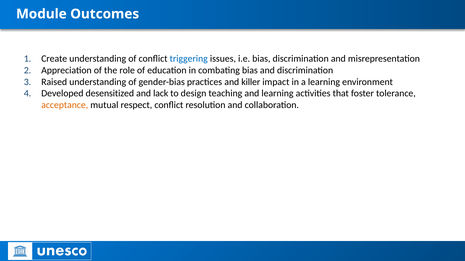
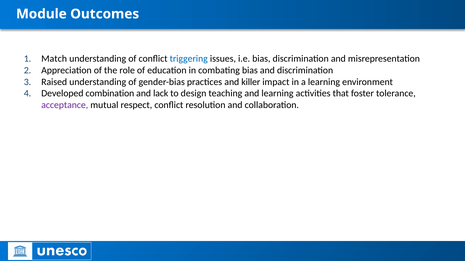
Create: Create -> Match
desensitized: desensitized -> combination
acceptance colour: orange -> purple
